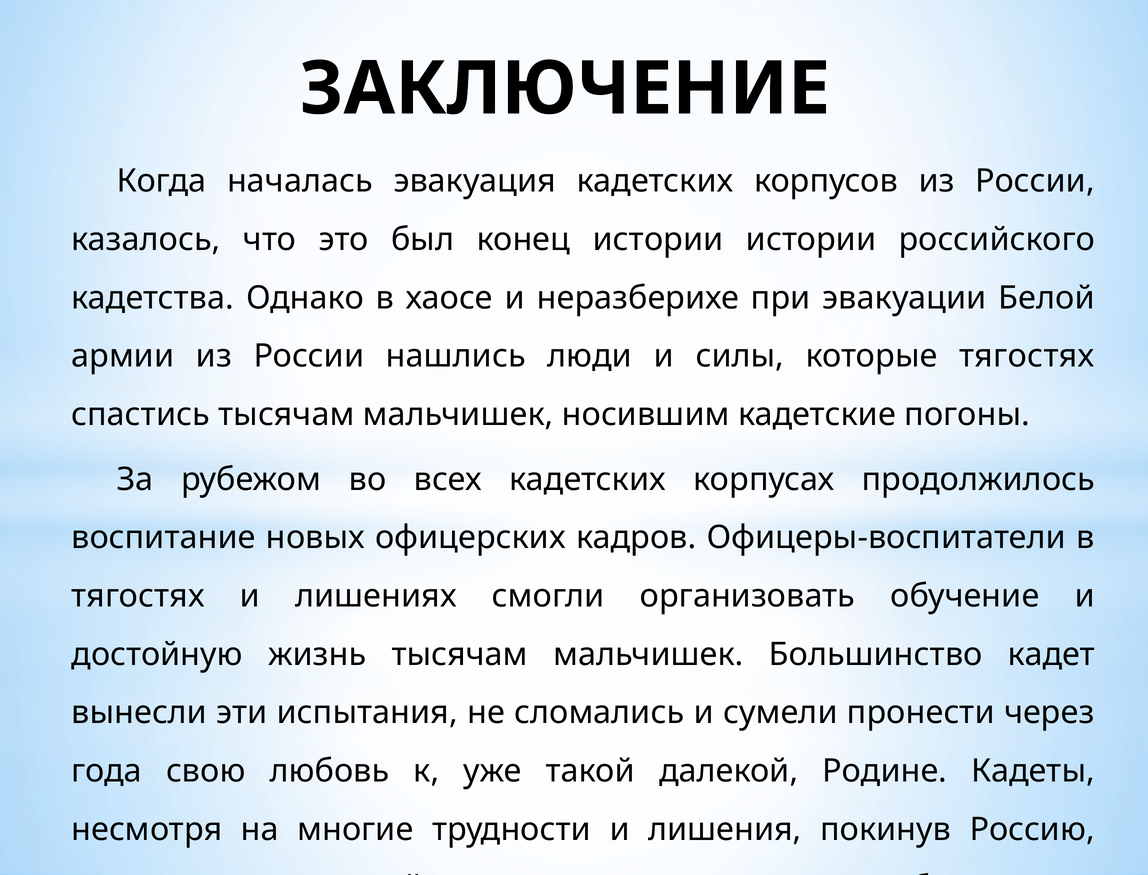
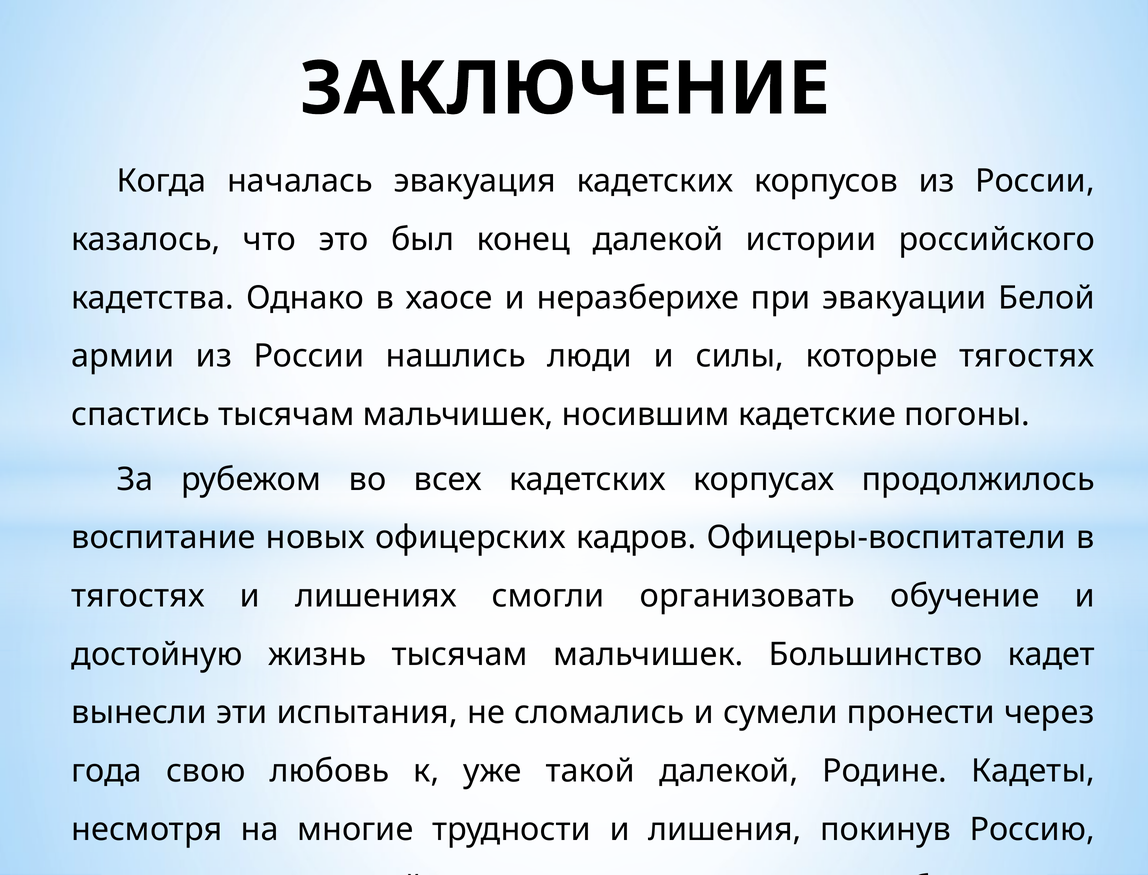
конец истории: истории -> далекой
